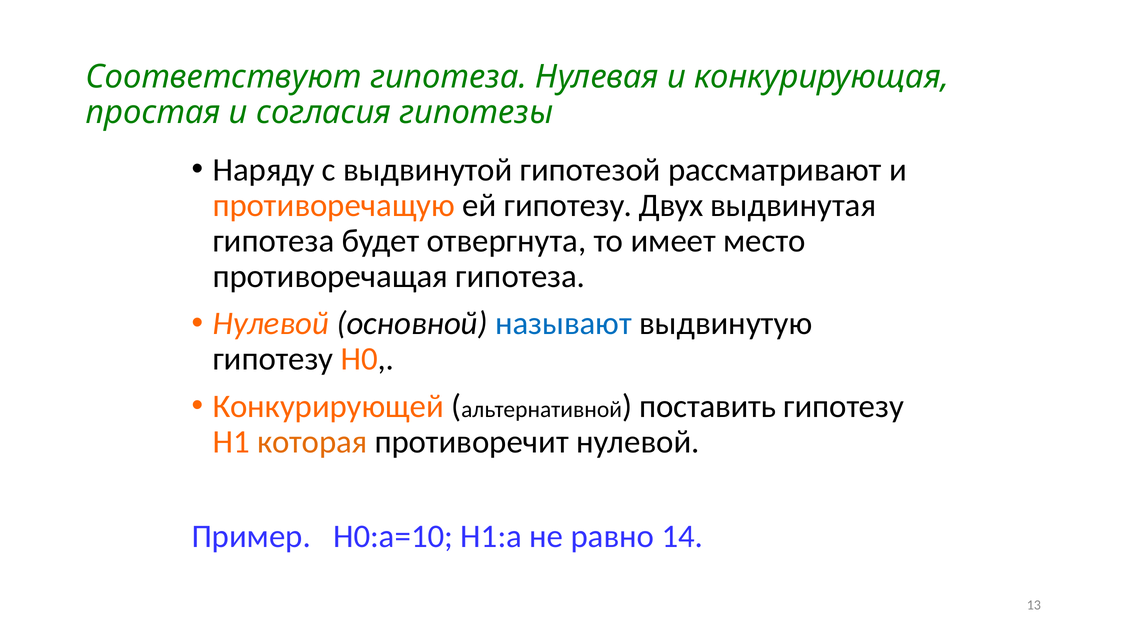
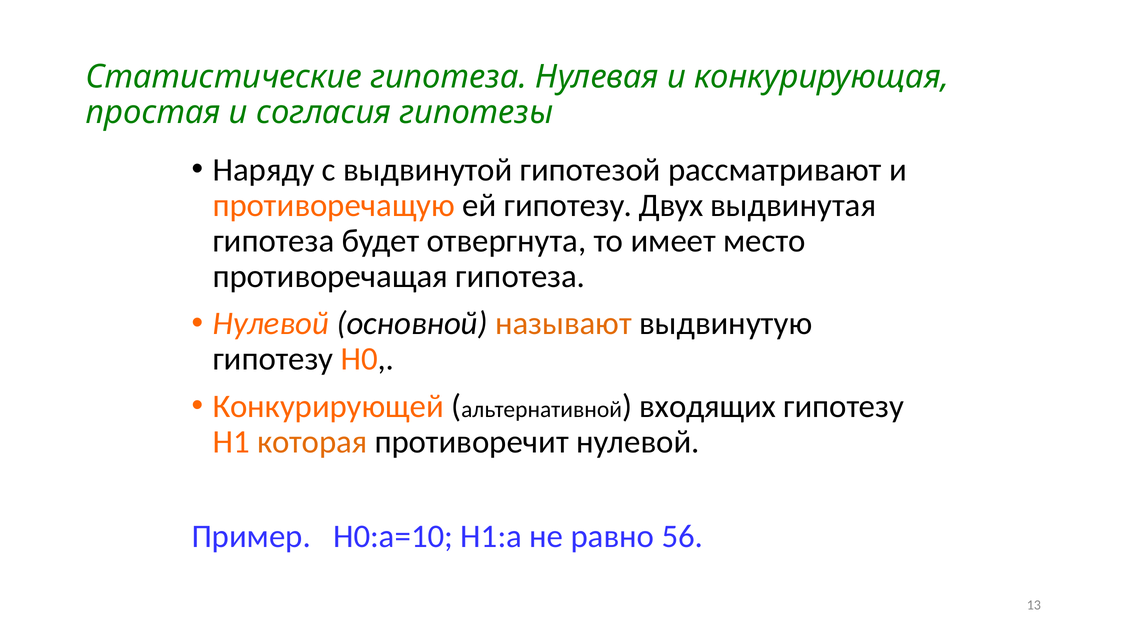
Соответствуют: Соответствуют -> Статистические
называют colour: blue -> orange
поставить: поставить -> входящих
14: 14 -> 56
